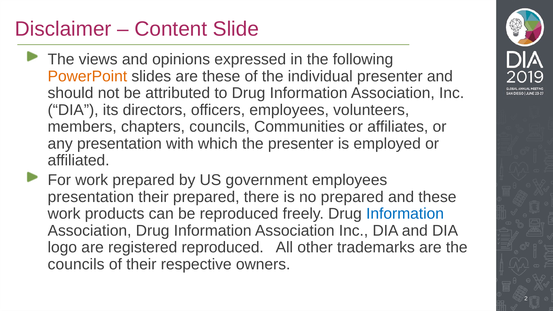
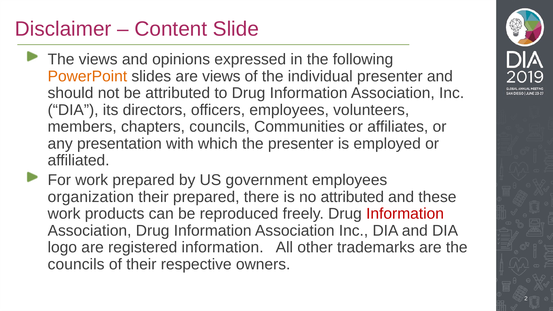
are these: these -> views
presentation at (91, 197): presentation -> organization
no prepared: prepared -> attributed
Information at (405, 214) colour: blue -> red
registered reproduced: reproduced -> information
